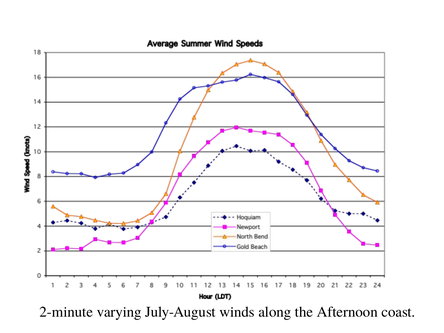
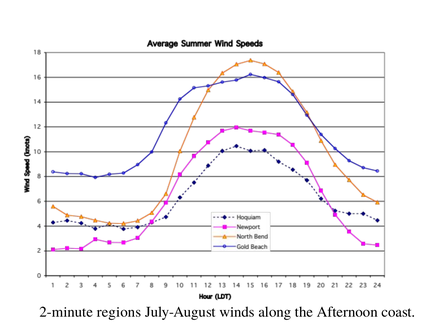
varying: varying -> regions
